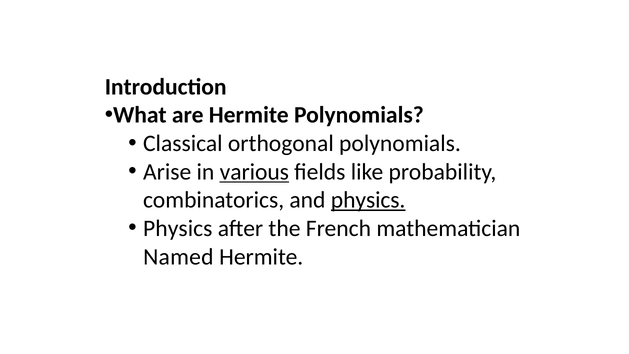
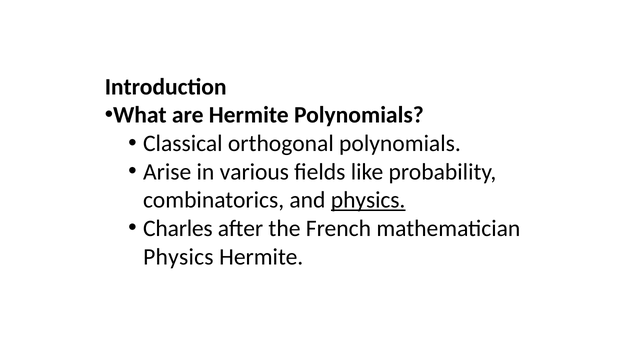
various underline: present -> none
Physics at (178, 228): Physics -> Charles
Named at (178, 257): Named -> Physics
